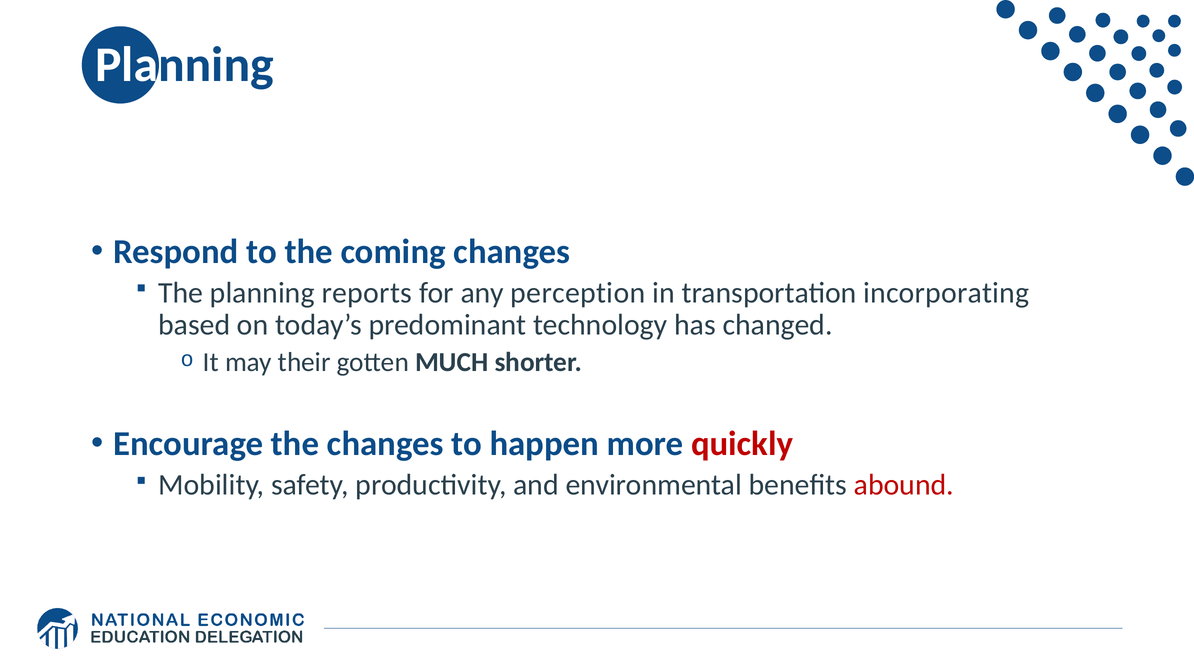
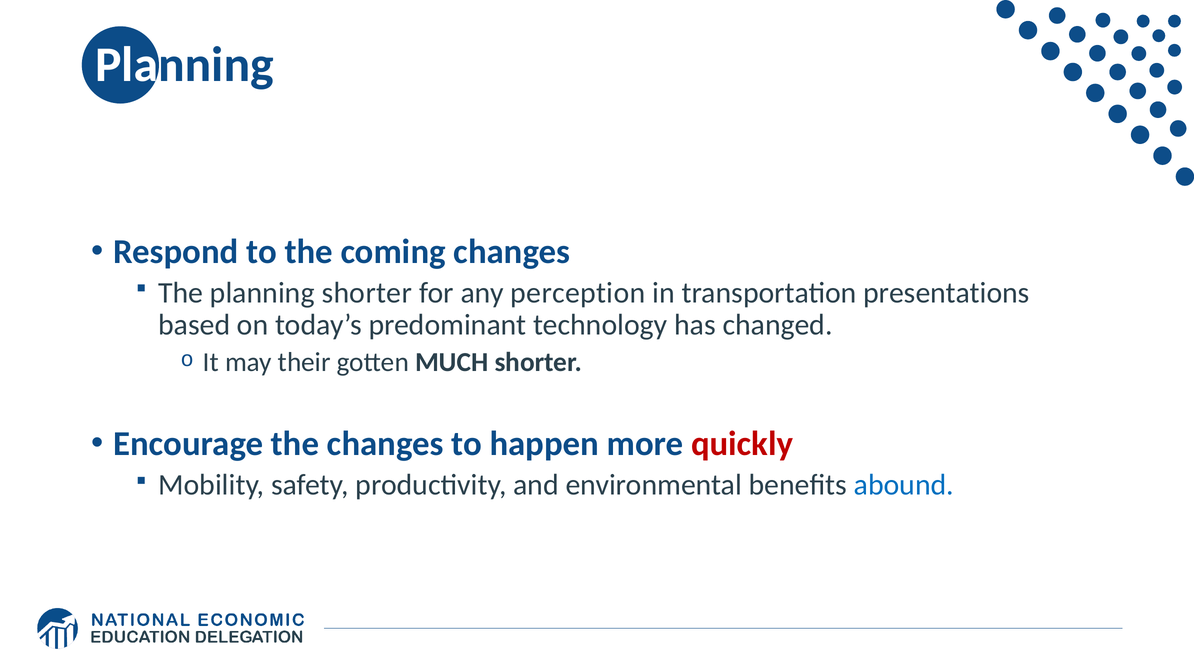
planning reports: reports -> shorter
incorporating: incorporating -> presentations
abound colour: red -> blue
